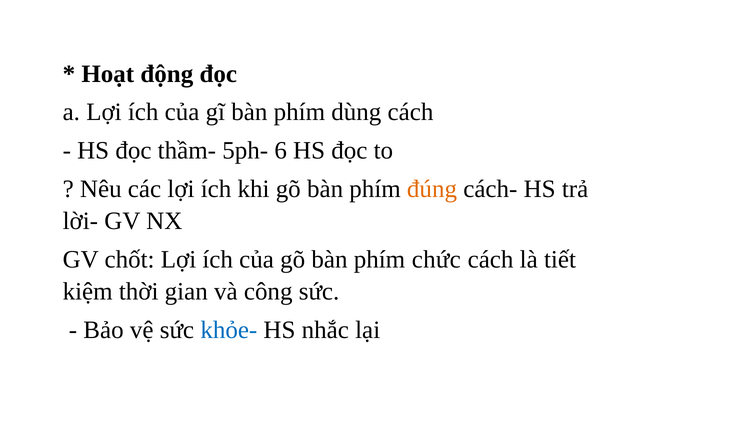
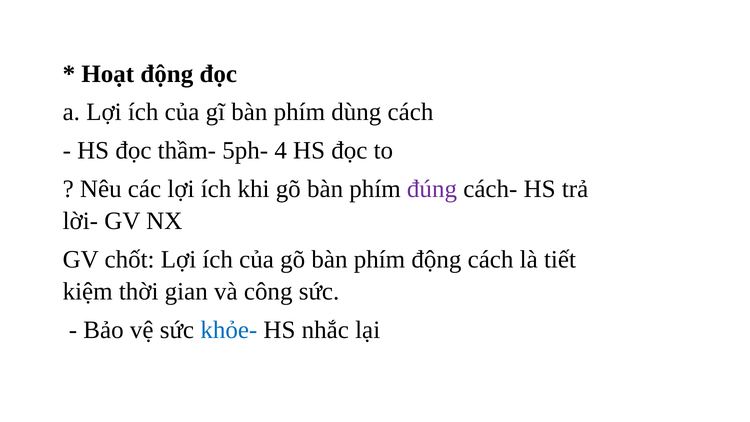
6: 6 -> 4
đúng colour: orange -> purple
phím chức: chức -> động
